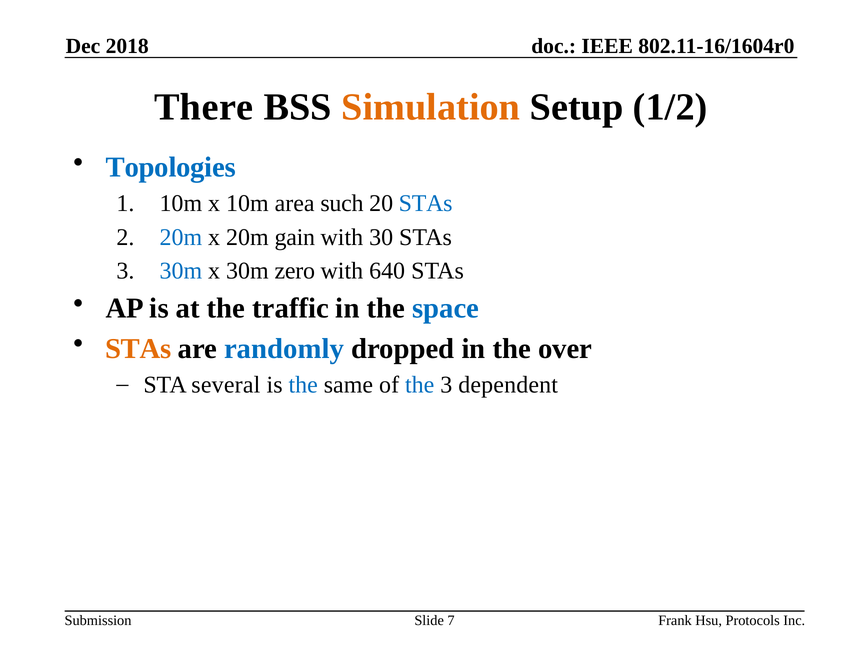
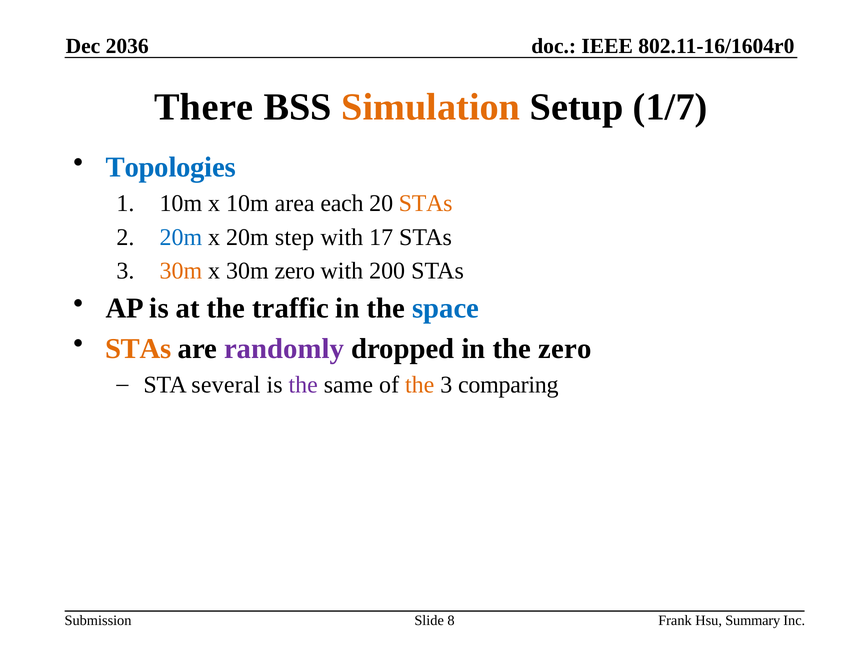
2018: 2018 -> 2036
1/2: 1/2 -> 1/7
such: such -> each
STAs at (426, 203) colour: blue -> orange
gain: gain -> step
30: 30 -> 17
30m at (181, 270) colour: blue -> orange
640: 640 -> 200
randomly colour: blue -> purple
the over: over -> zero
the at (303, 384) colour: blue -> purple
the at (420, 384) colour: blue -> orange
dependent: dependent -> comparing
7: 7 -> 8
Protocols: Protocols -> Summary
